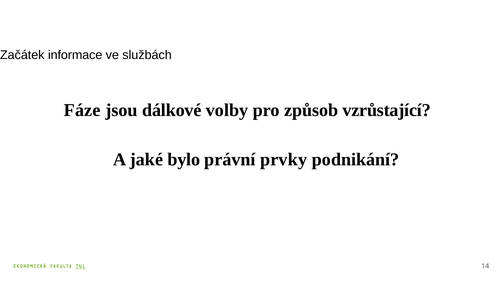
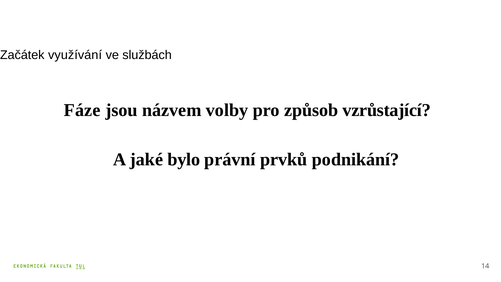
informace: informace -> využívání
dálkové: dálkové -> názvem
prvky: prvky -> prvků
